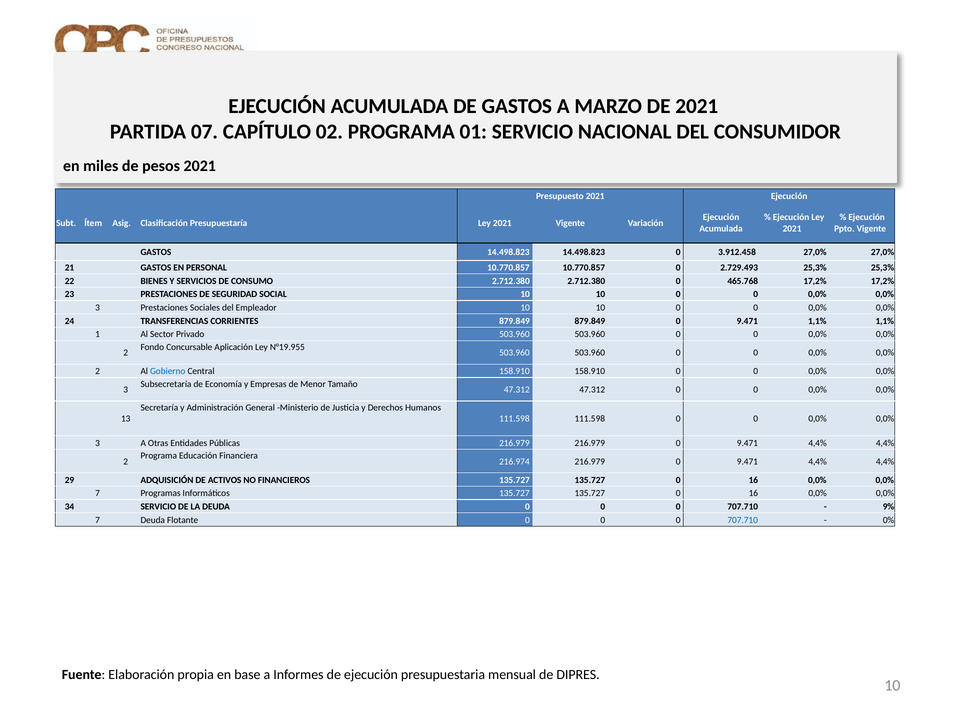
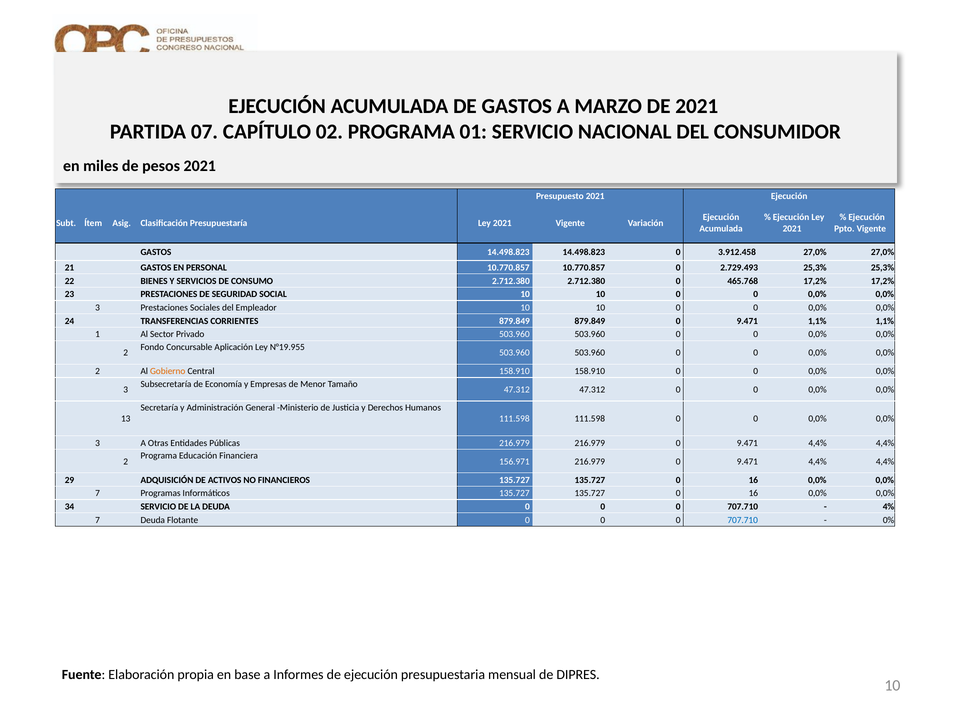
Gobierno colour: blue -> orange
216.974: 216.974 -> 156.971
9%: 9% -> 4%
